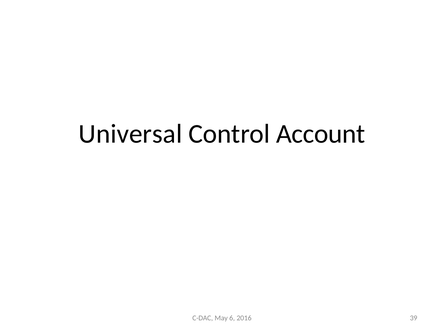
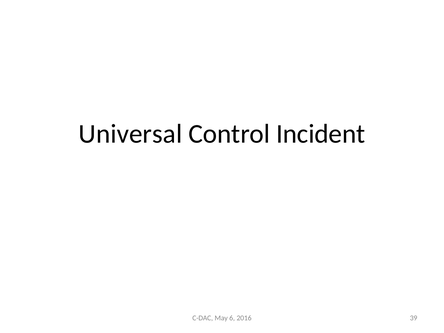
Account: Account -> Incident
